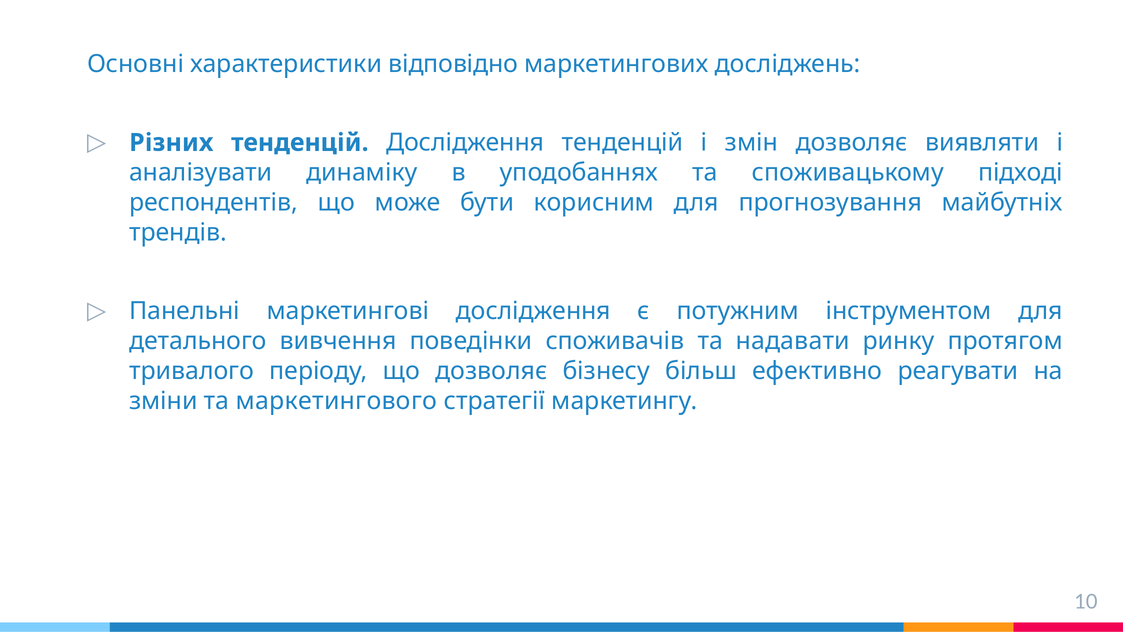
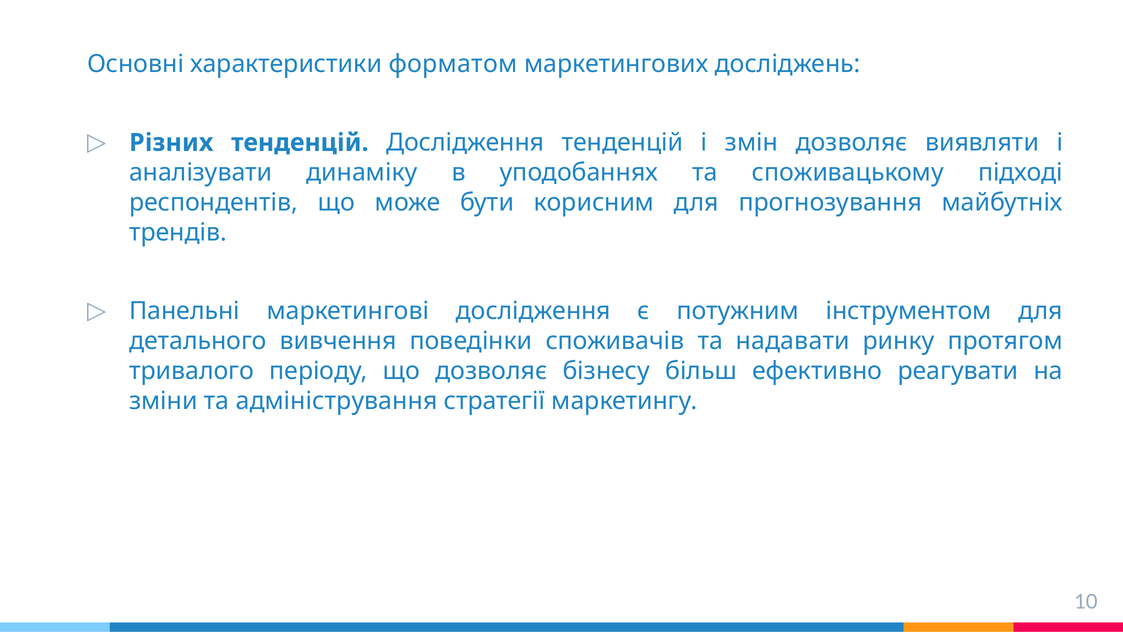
відповідно: відповідно -> форматом
маркетингового: маркетингового -> адміністрування
